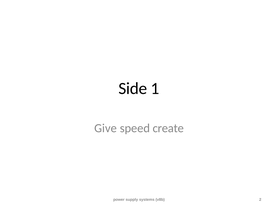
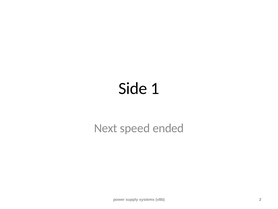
Give: Give -> Next
create: create -> ended
